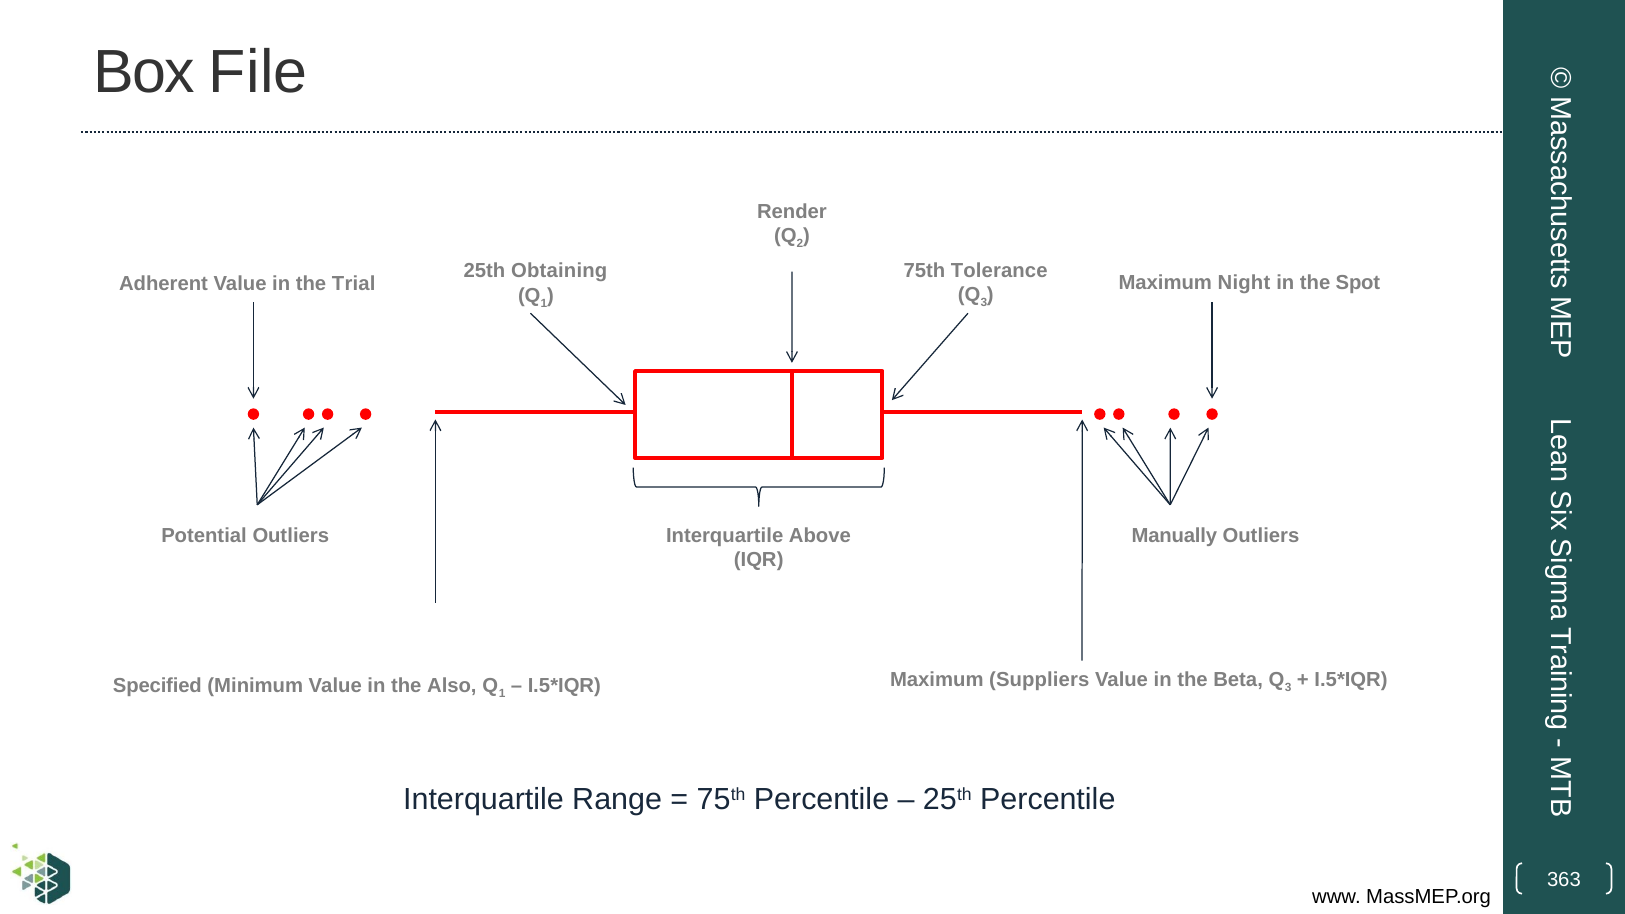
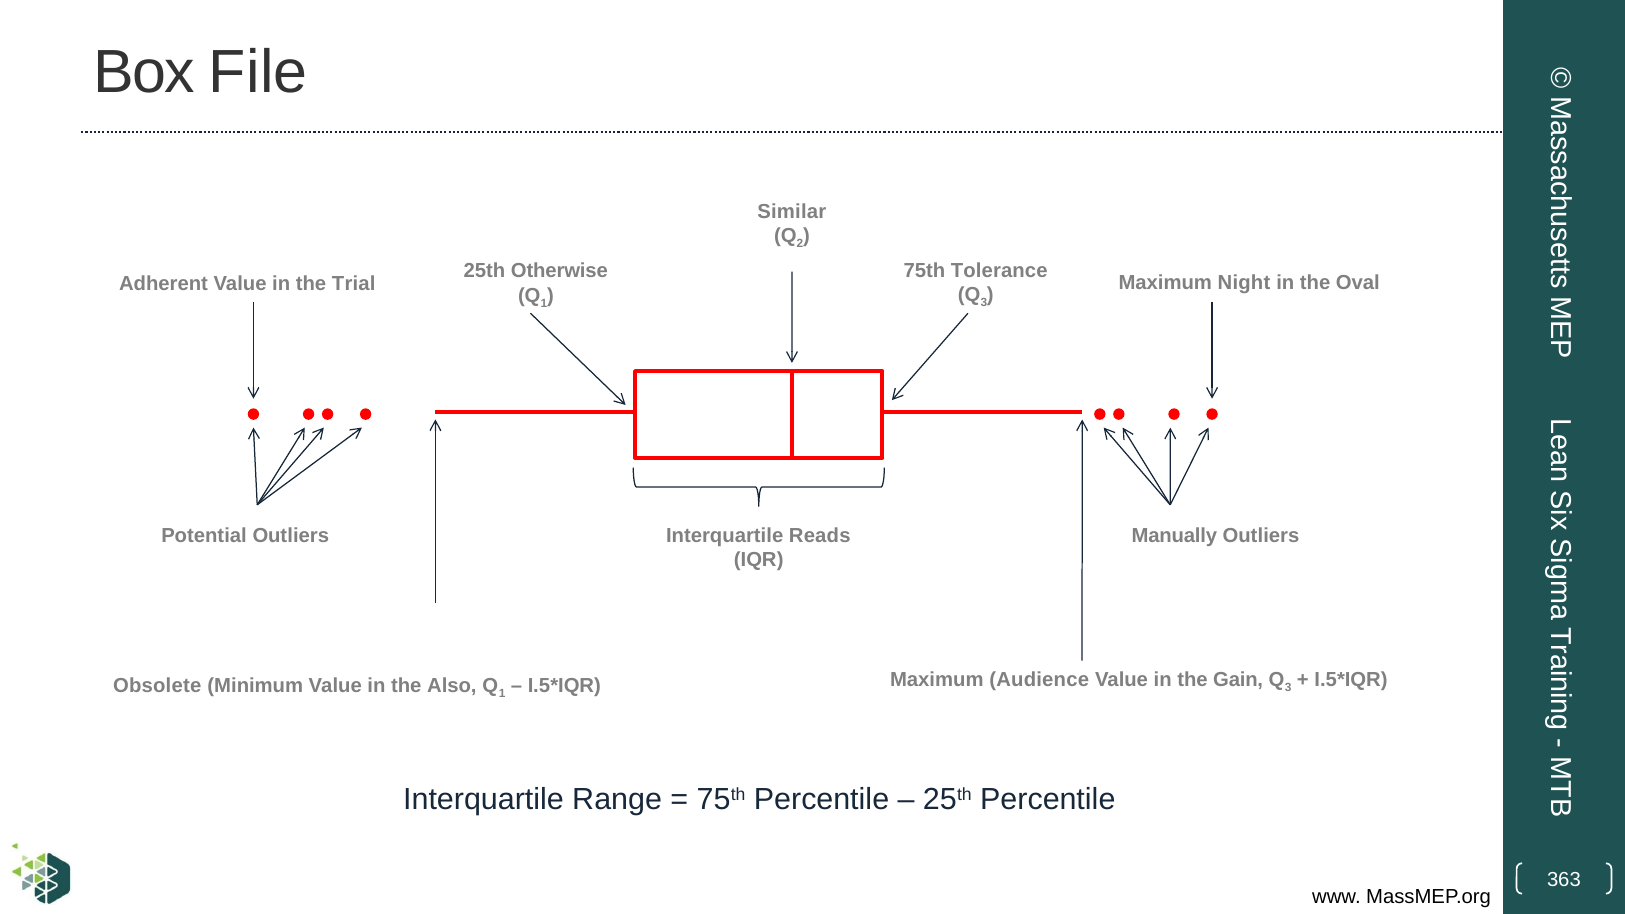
Render: Render -> Similar
Obtaining: Obtaining -> Otherwise
Spot: Spot -> Oval
Above: Above -> Reads
Specified: Specified -> Obsolete
Suppliers: Suppliers -> Audience
Beta: Beta -> Gain
